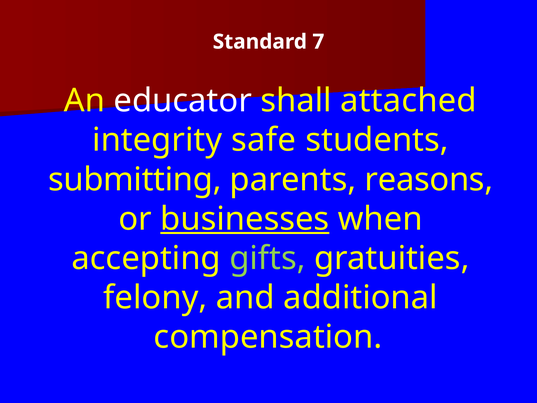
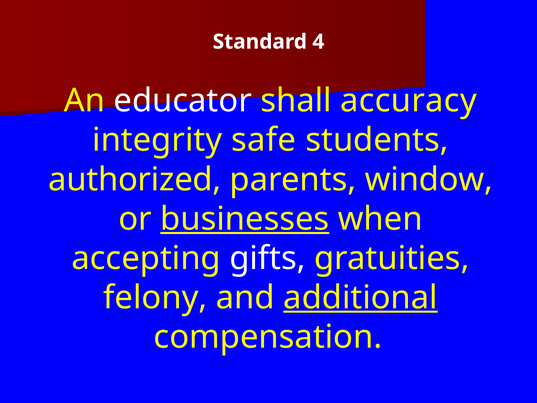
7: 7 -> 4
attached: attached -> accuracy
submitting: submitting -> authorized
reasons: reasons -> window
gifts colour: light green -> white
additional underline: none -> present
